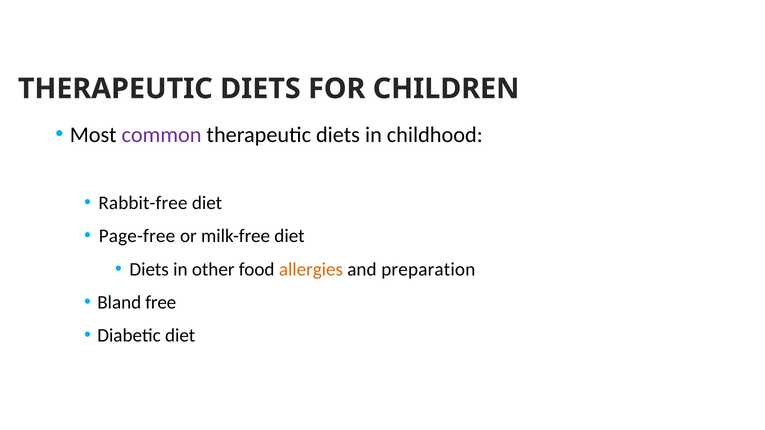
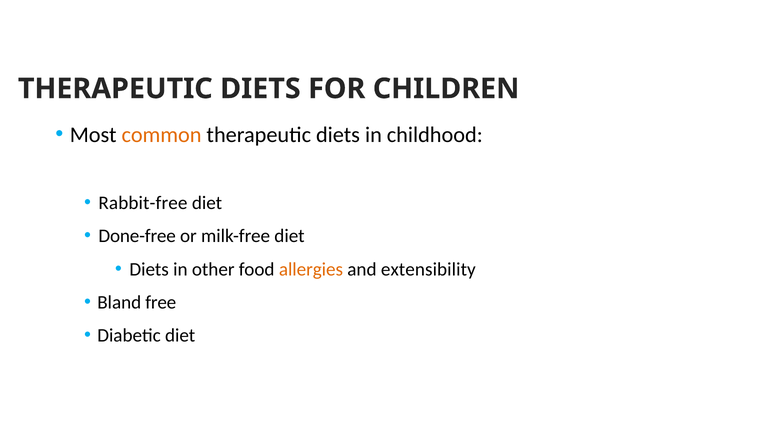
common colour: purple -> orange
Page-free: Page-free -> Done-free
preparation: preparation -> extensibility
